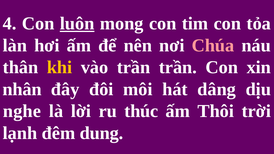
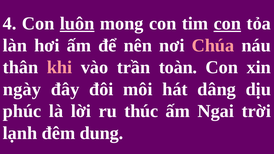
con at (227, 24) underline: none -> present
khi colour: yellow -> pink
trần trần: trần -> toàn
nhân: nhân -> ngày
nghe: nghe -> phúc
Thôi: Thôi -> Ngai
